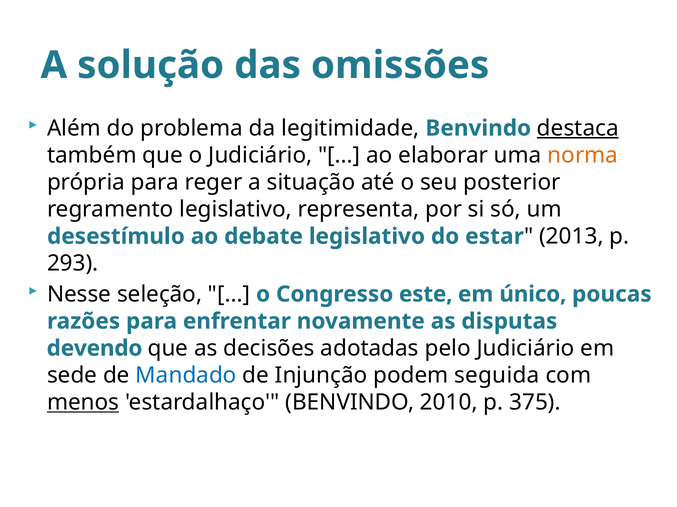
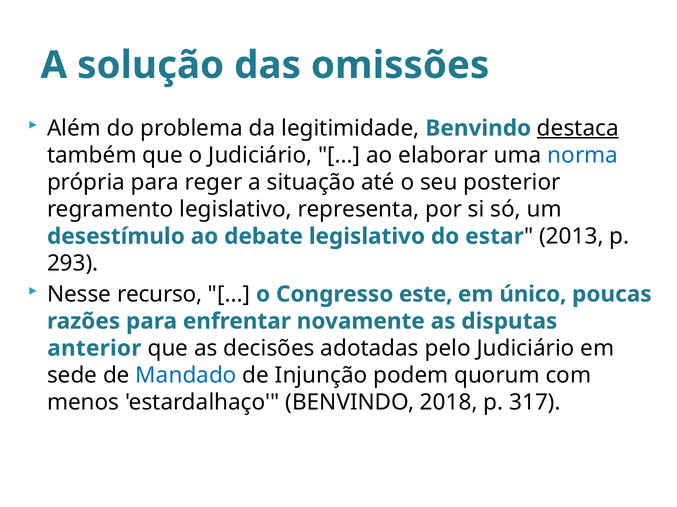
norma colour: orange -> blue
seleção: seleção -> recurso
devendo: devendo -> anterior
seguida: seguida -> quorum
menos underline: present -> none
2010: 2010 -> 2018
375: 375 -> 317
